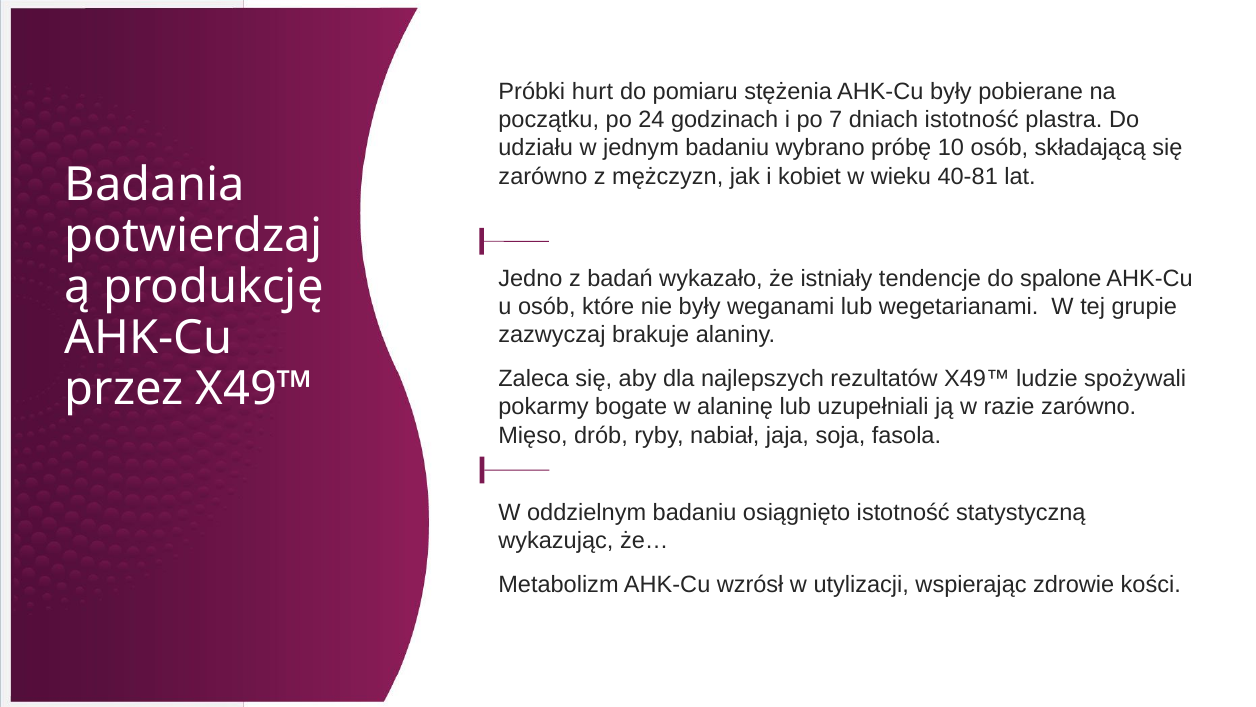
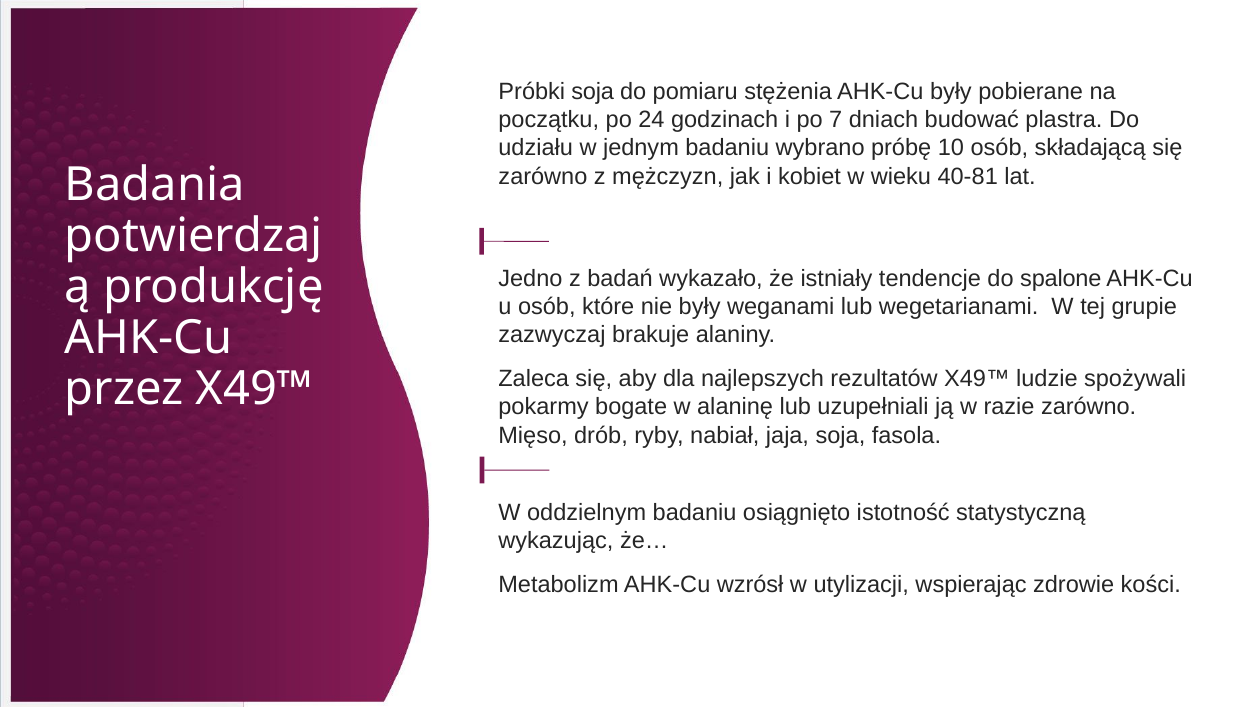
Próbki hurt: hurt -> soja
dniach istotność: istotność -> budować
